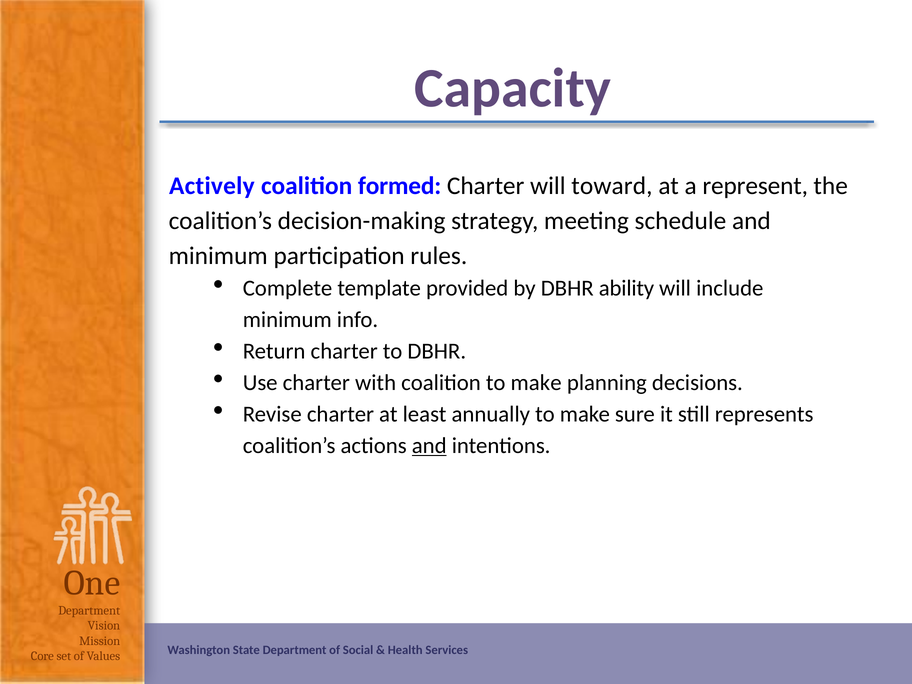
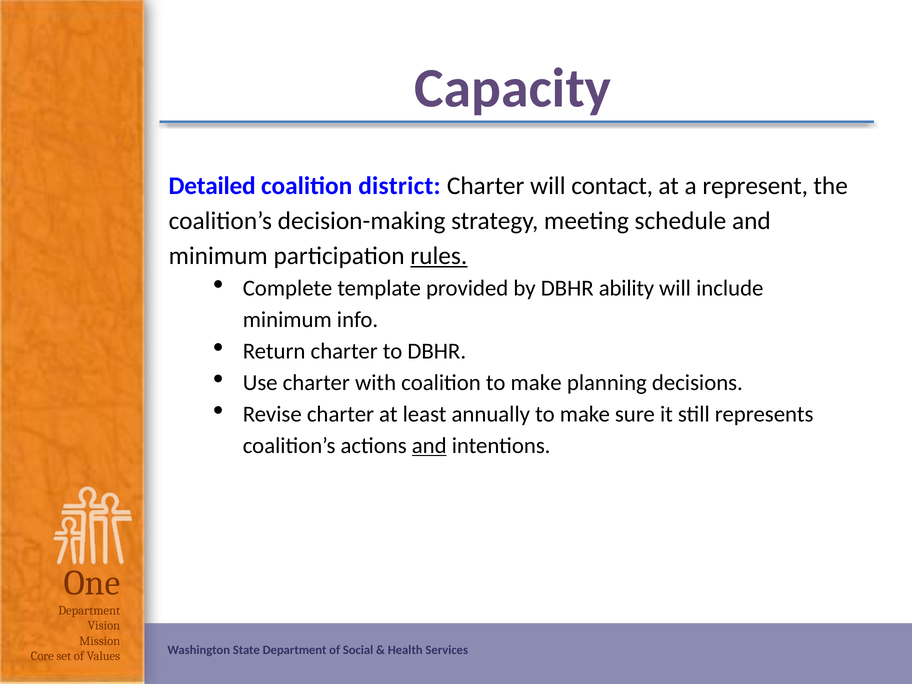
Actively: Actively -> Detailed
formed: formed -> district
toward: toward -> contact
rules underline: none -> present
